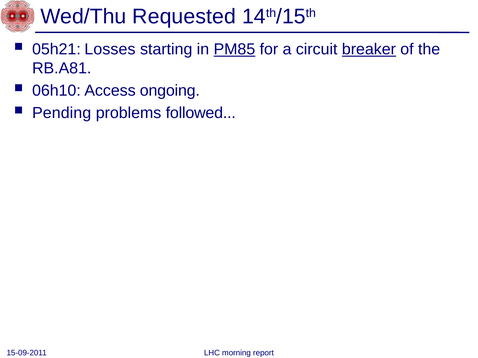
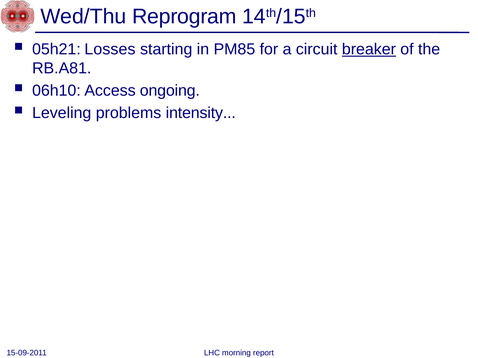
Requested: Requested -> Reprogram
PM85 underline: present -> none
Pending: Pending -> Leveling
followed: followed -> intensity
